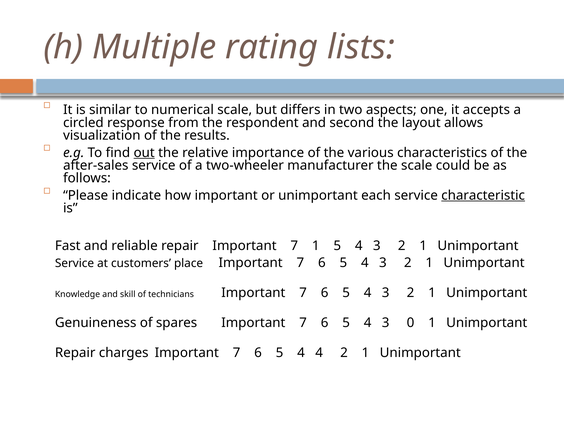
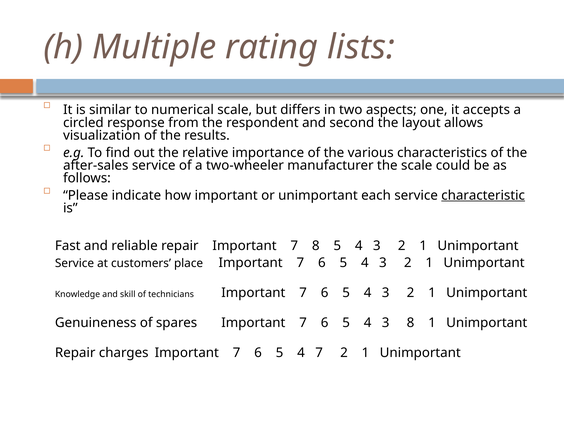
out underline: present -> none
7 1: 1 -> 8
3 0: 0 -> 8
4 4: 4 -> 7
